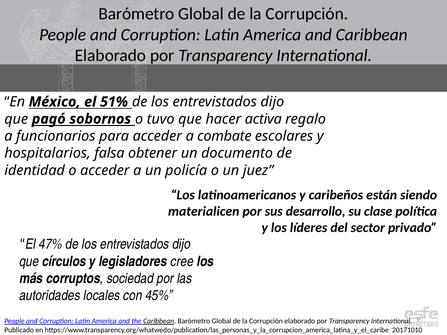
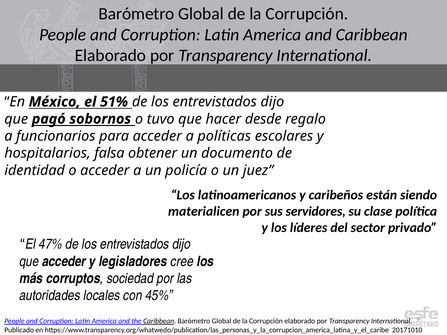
activa: activa -> desde
combate: combate -> políticas
desarrollo: desarrollo -> servidores
que círculos: círculos -> acceder
